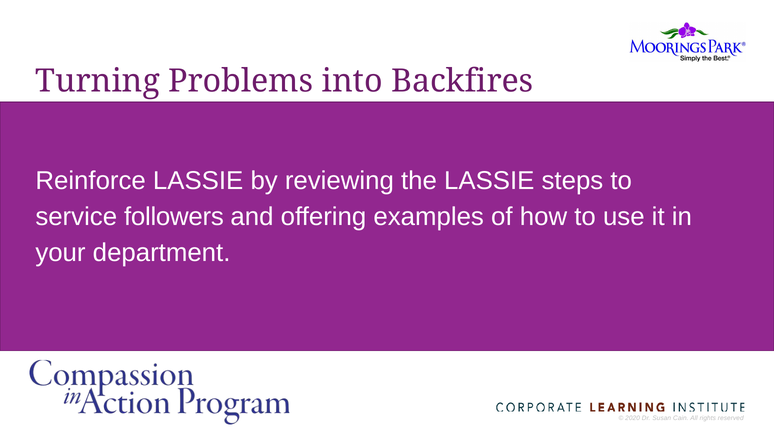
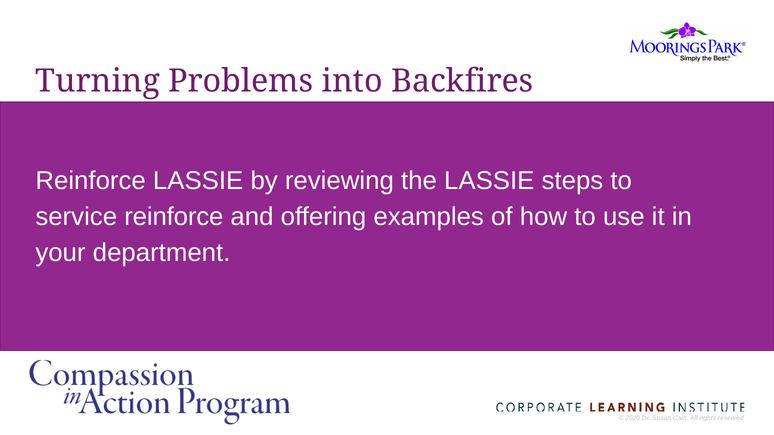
service followers: followers -> reinforce
